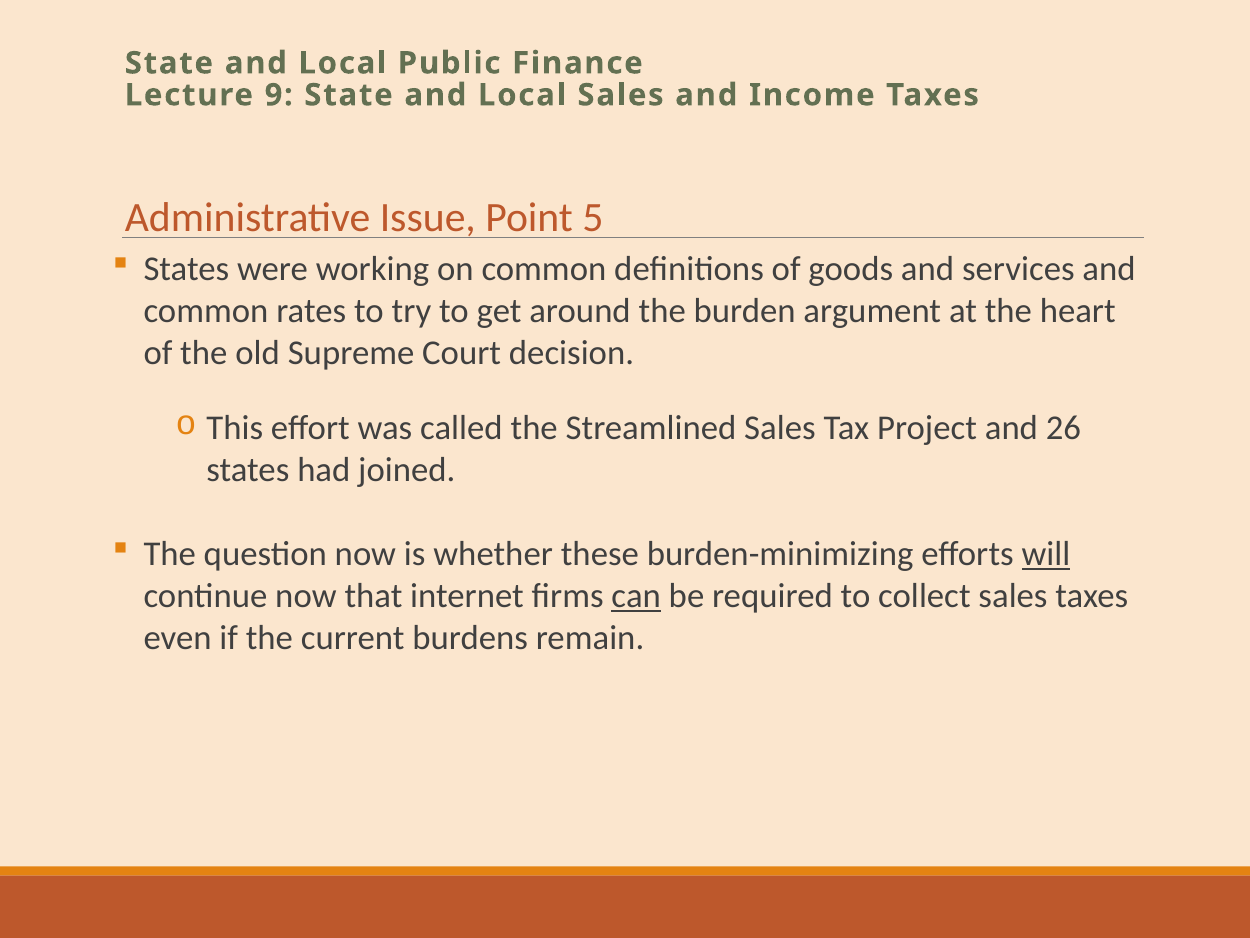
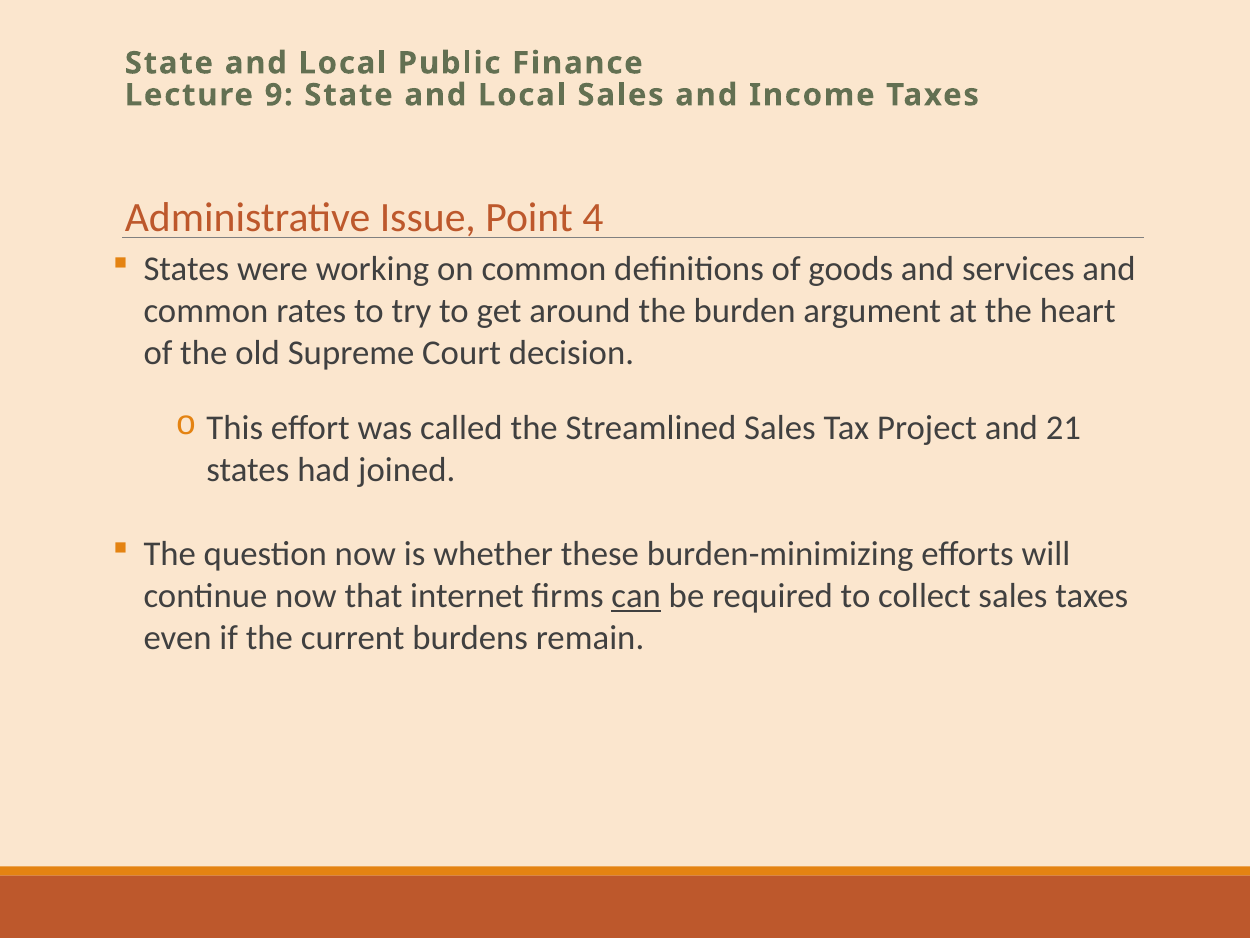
5: 5 -> 4
26: 26 -> 21
will underline: present -> none
